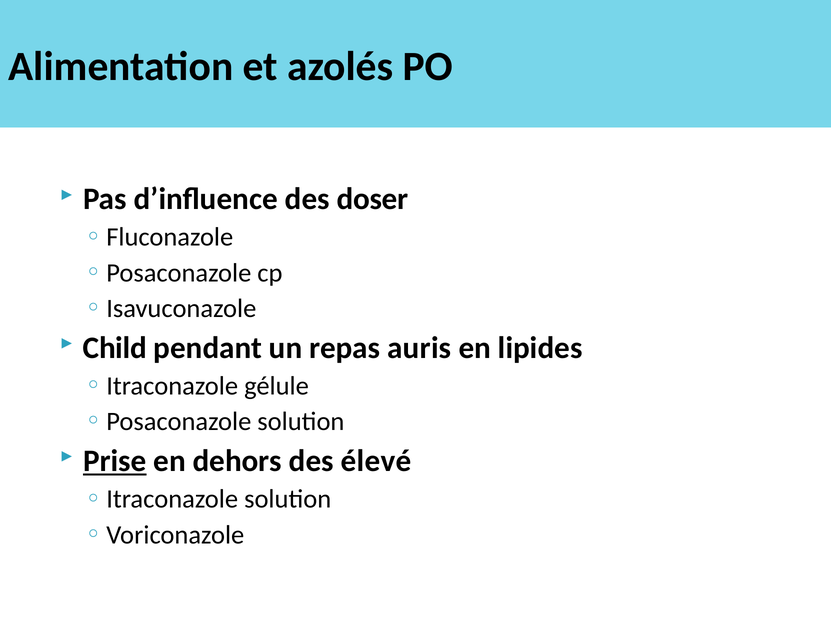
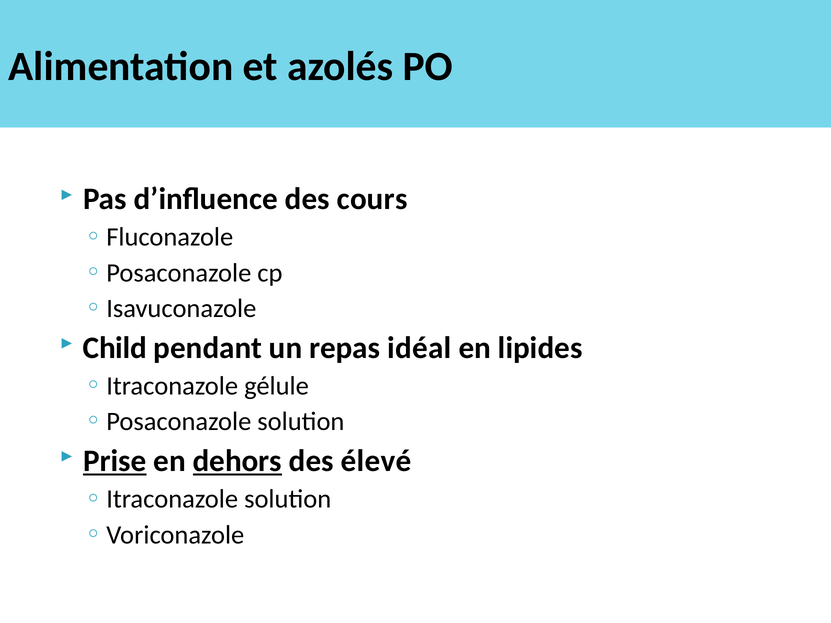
doser: doser -> cours
auris: auris -> idéal
dehors underline: none -> present
